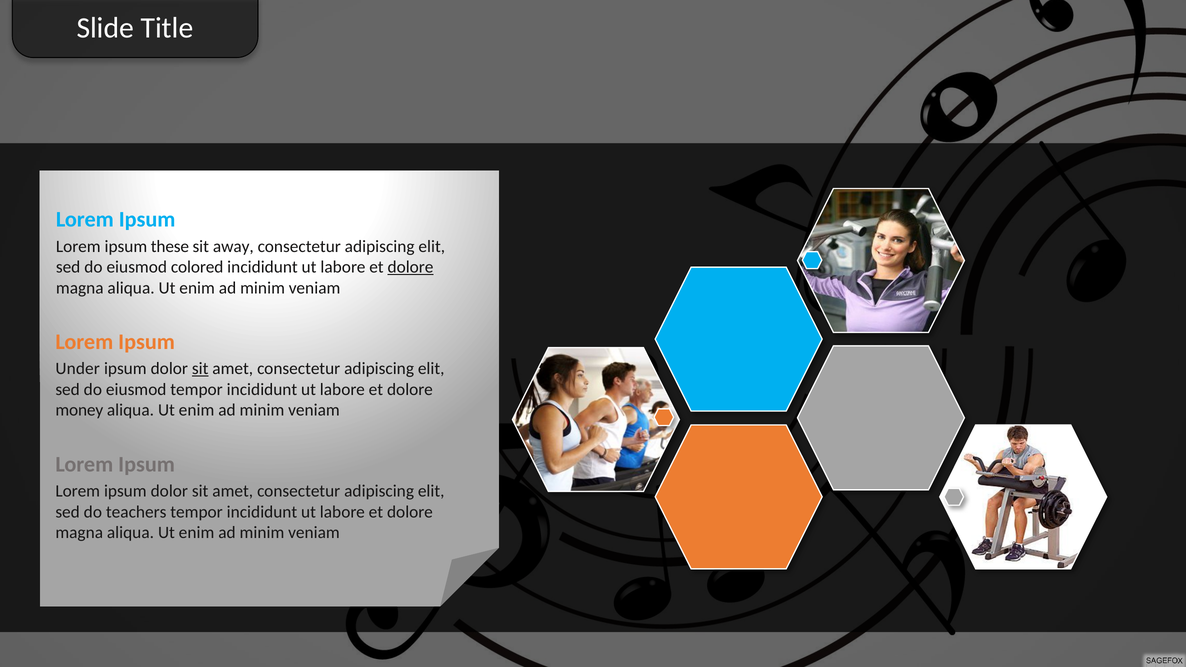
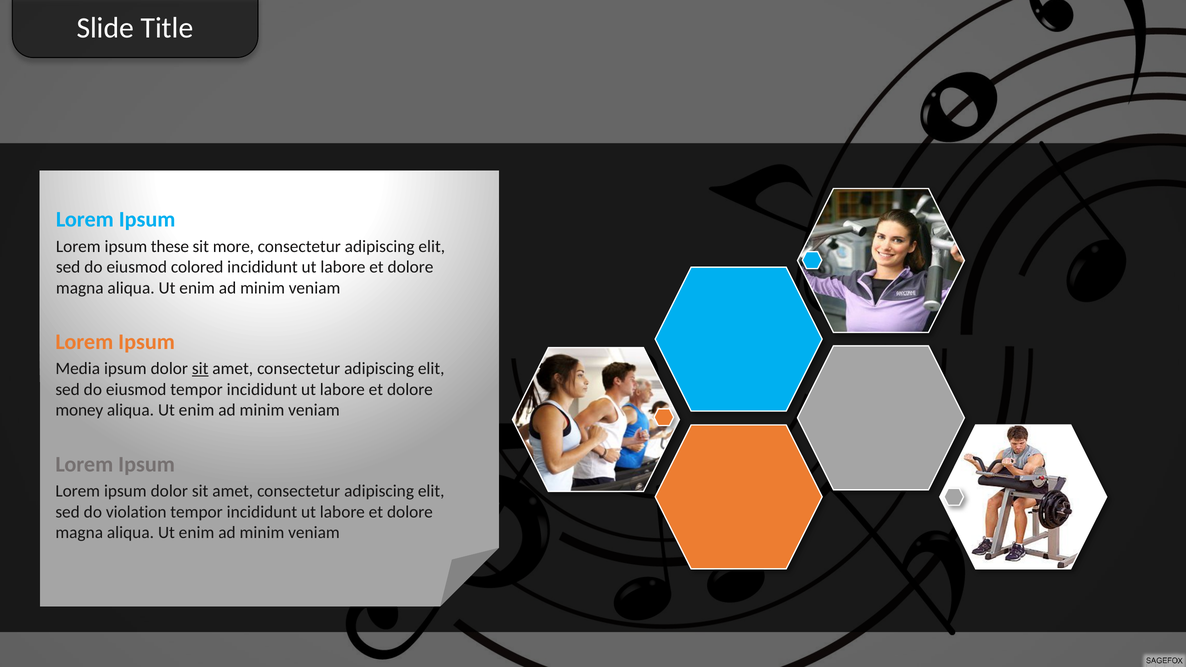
away: away -> more
dolore at (411, 267) underline: present -> none
Under: Under -> Media
teachers: teachers -> violation
